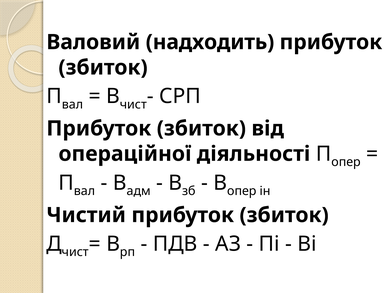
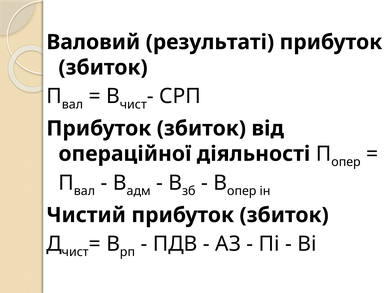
надходить: надходить -> результаті
